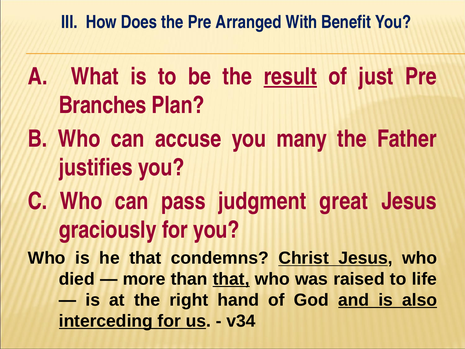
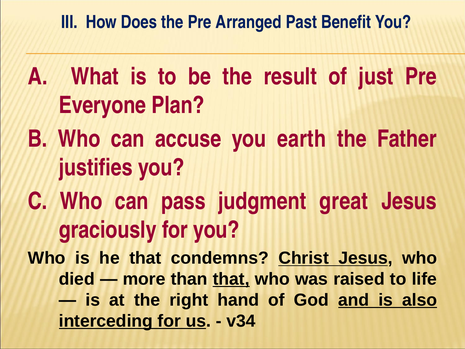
With: With -> Past
result underline: present -> none
Branches: Branches -> Everyone
many: many -> earth
